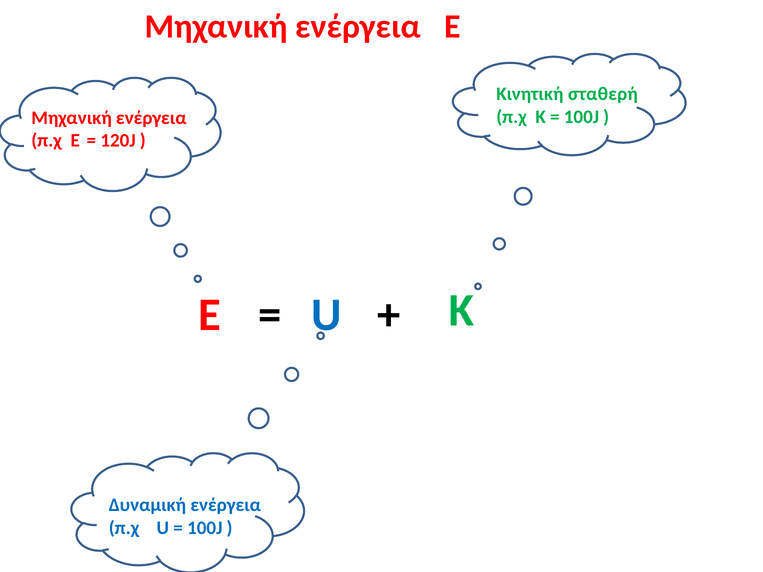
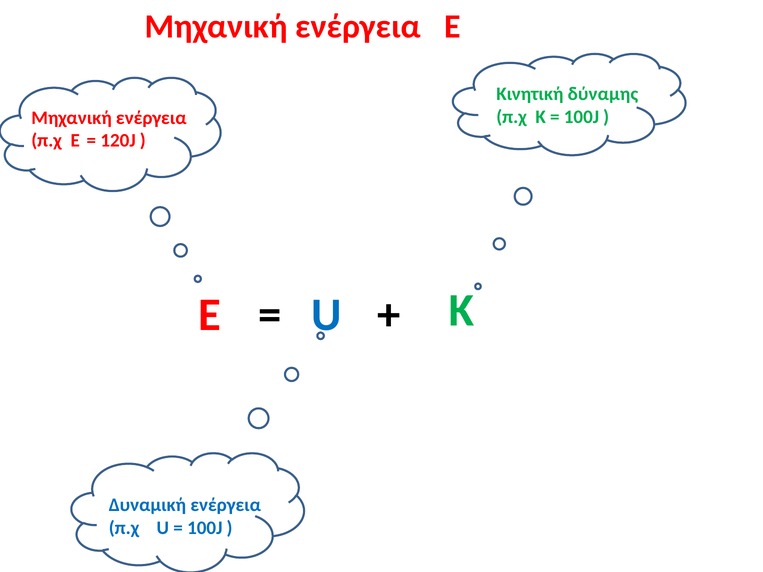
σταθερή: σταθερή -> δύναμης
